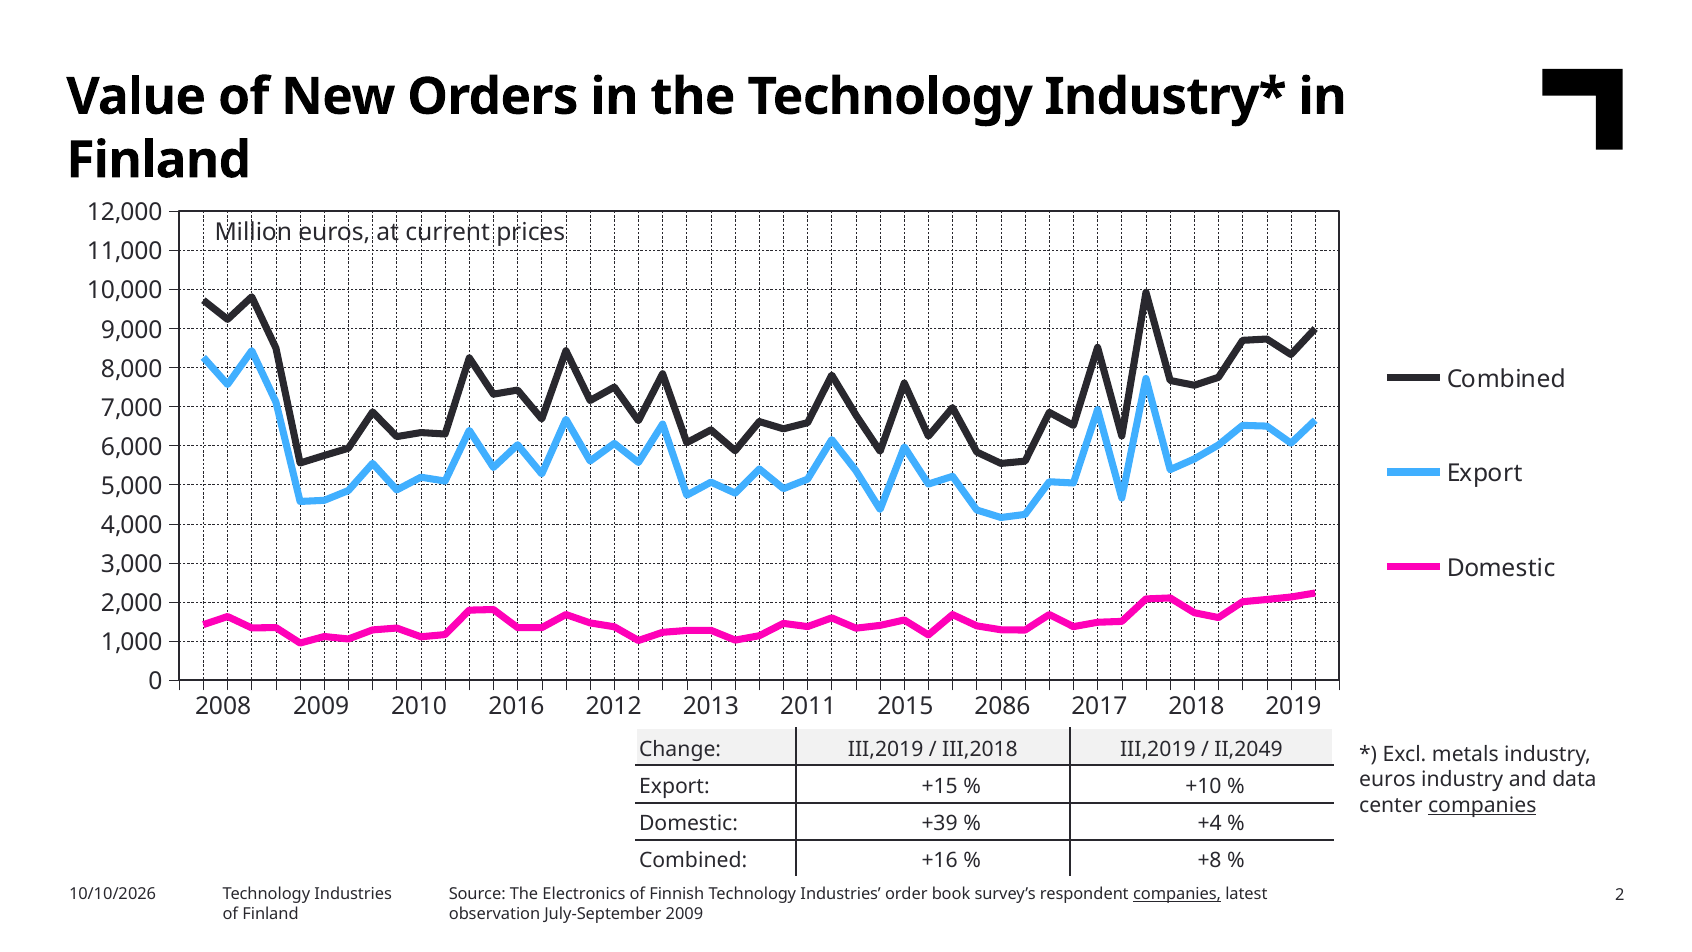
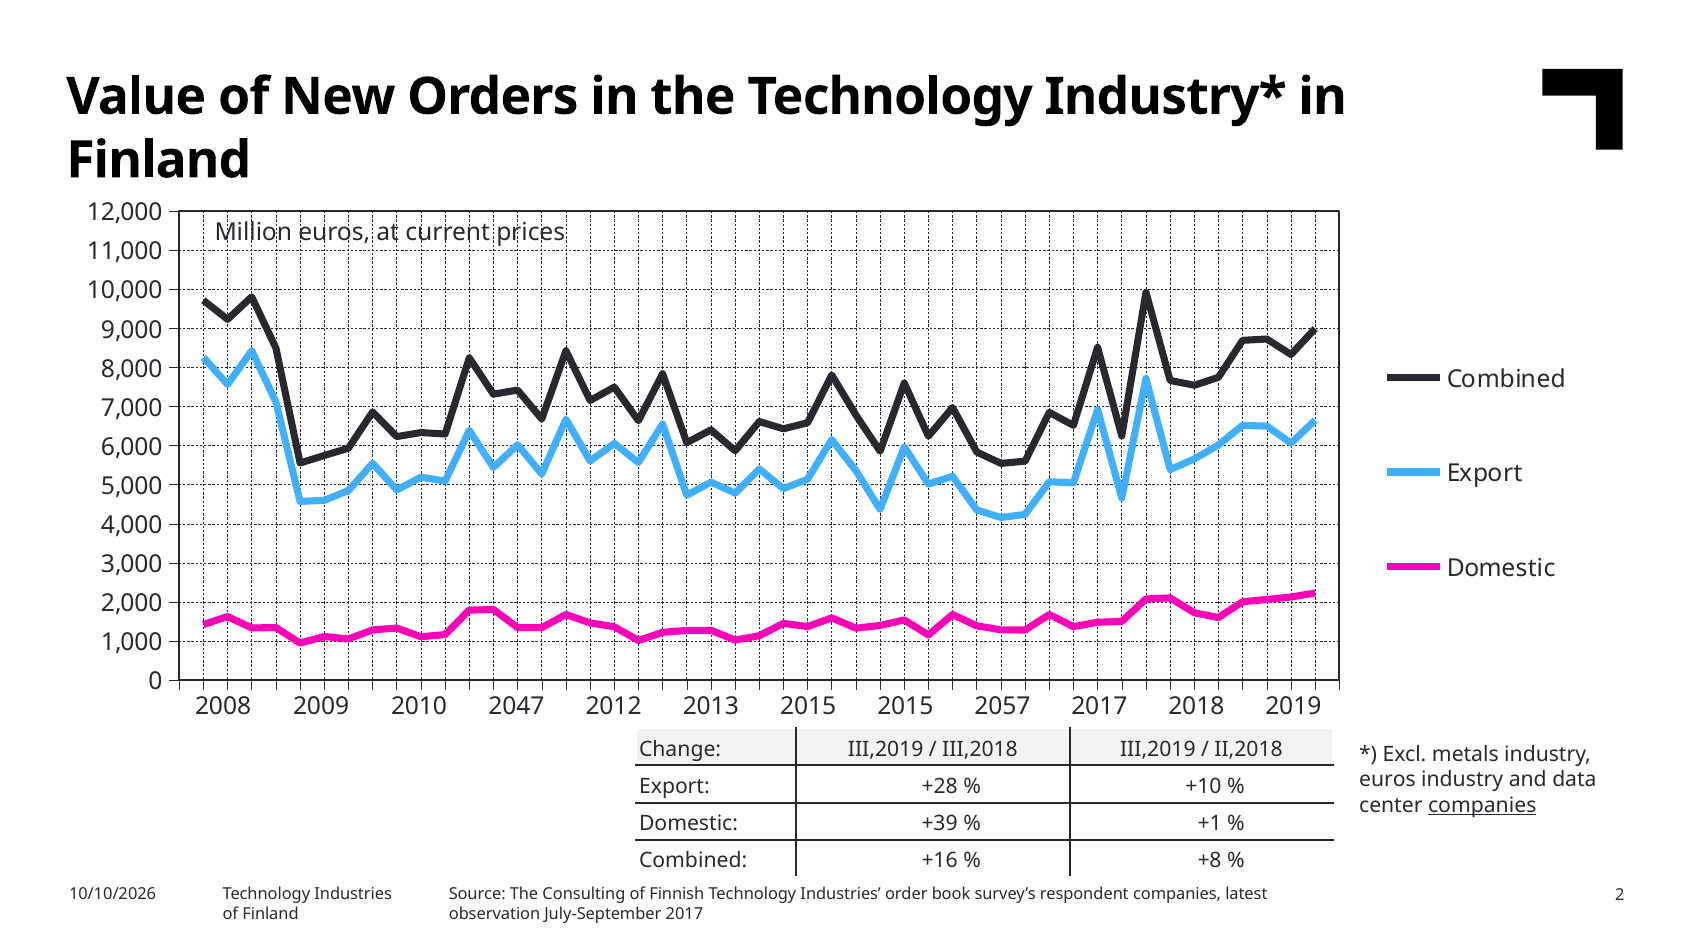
2016: 2016 -> 2047
2013 2011: 2011 -> 2015
2086: 2086 -> 2057
II,2049: II,2049 -> II,2018
+15: +15 -> +28
+4: +4 -> +1
Electronics: Electronics -> Consulting
companies at (1177, 894) underline: present -> none
July-September 2009: 2009 -> 2017
